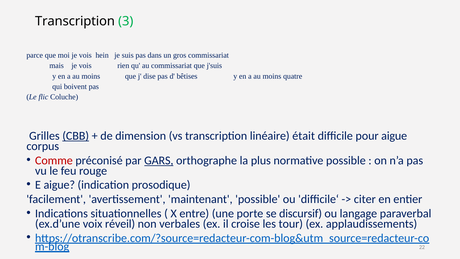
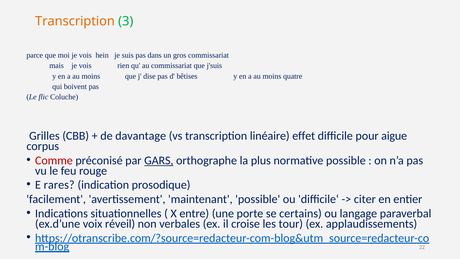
Transcription at (75, 21) colour: black -> orange
CBB underline: present -> none
dimension: dimension -> davantage
était: était -> effet
E aigue: aigue -> rares
discursif: discursif -> certains
